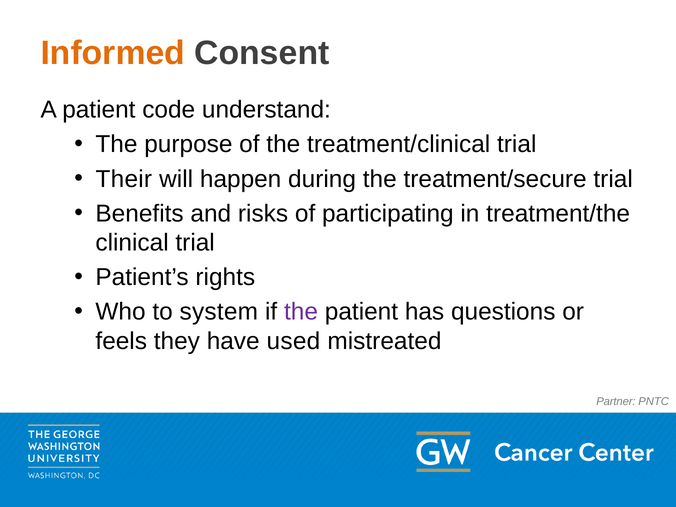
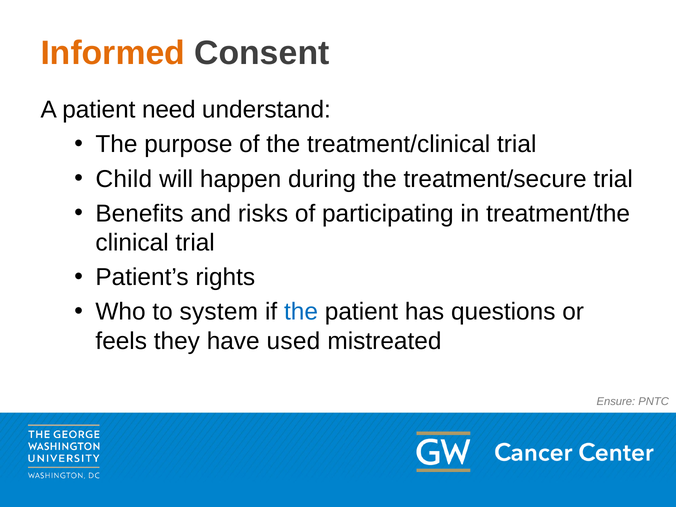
code: code -> need
Their: Their -> Child
the at (301, 312) colour: purple -> blue
Partner: Partner -> Ensure
